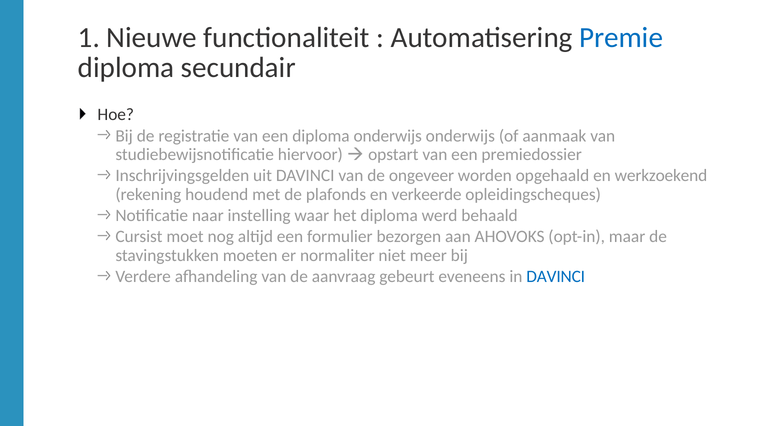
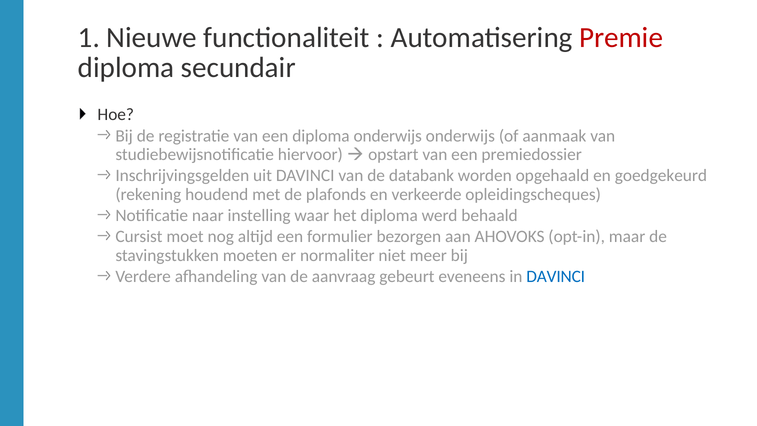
Premie colour: blue -> red
ongeveer: ongeveer -> databank
werkzoekend: werkzoekend -> goedgekeurd
